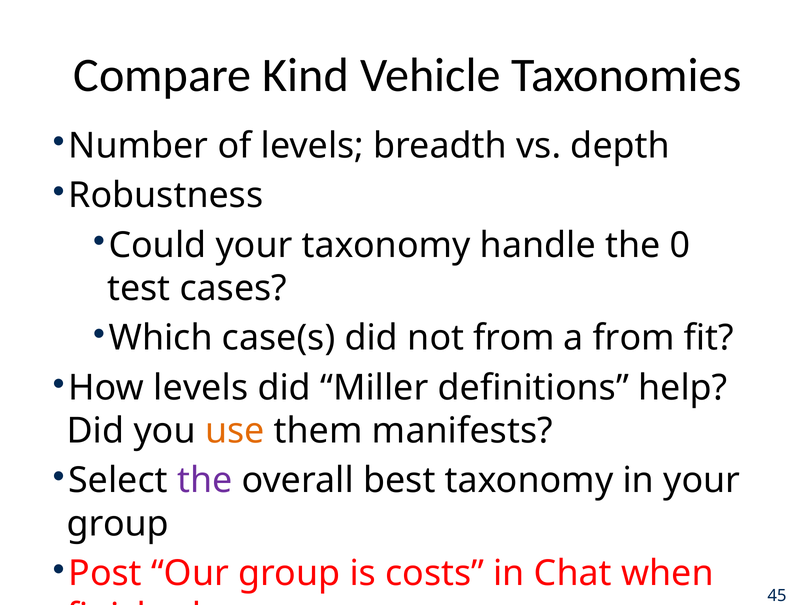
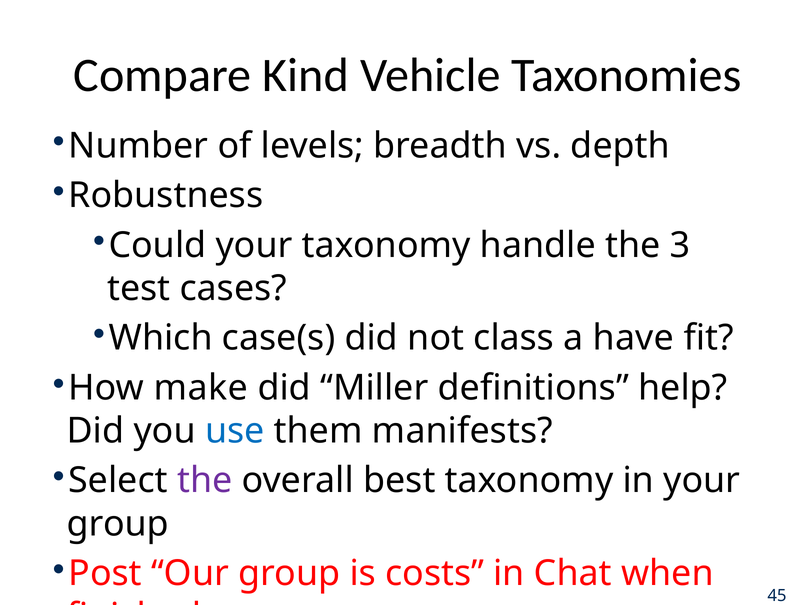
0: 0 -> 3
not from: from -> class
a from: from -> have
levels at (201, 388): levels -> make
use colour: orange -> blue
